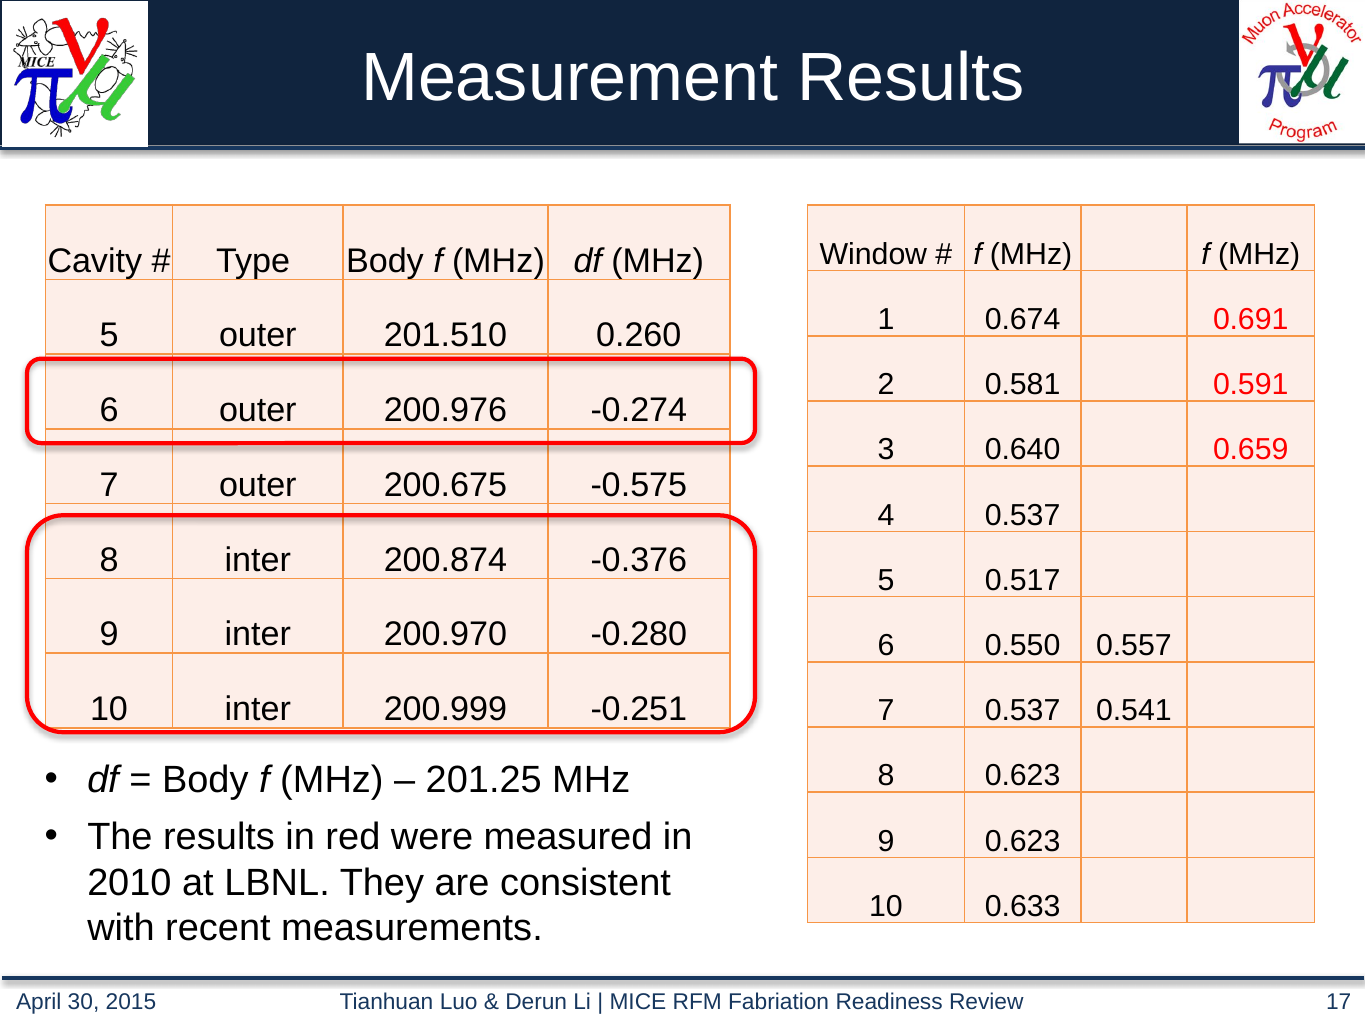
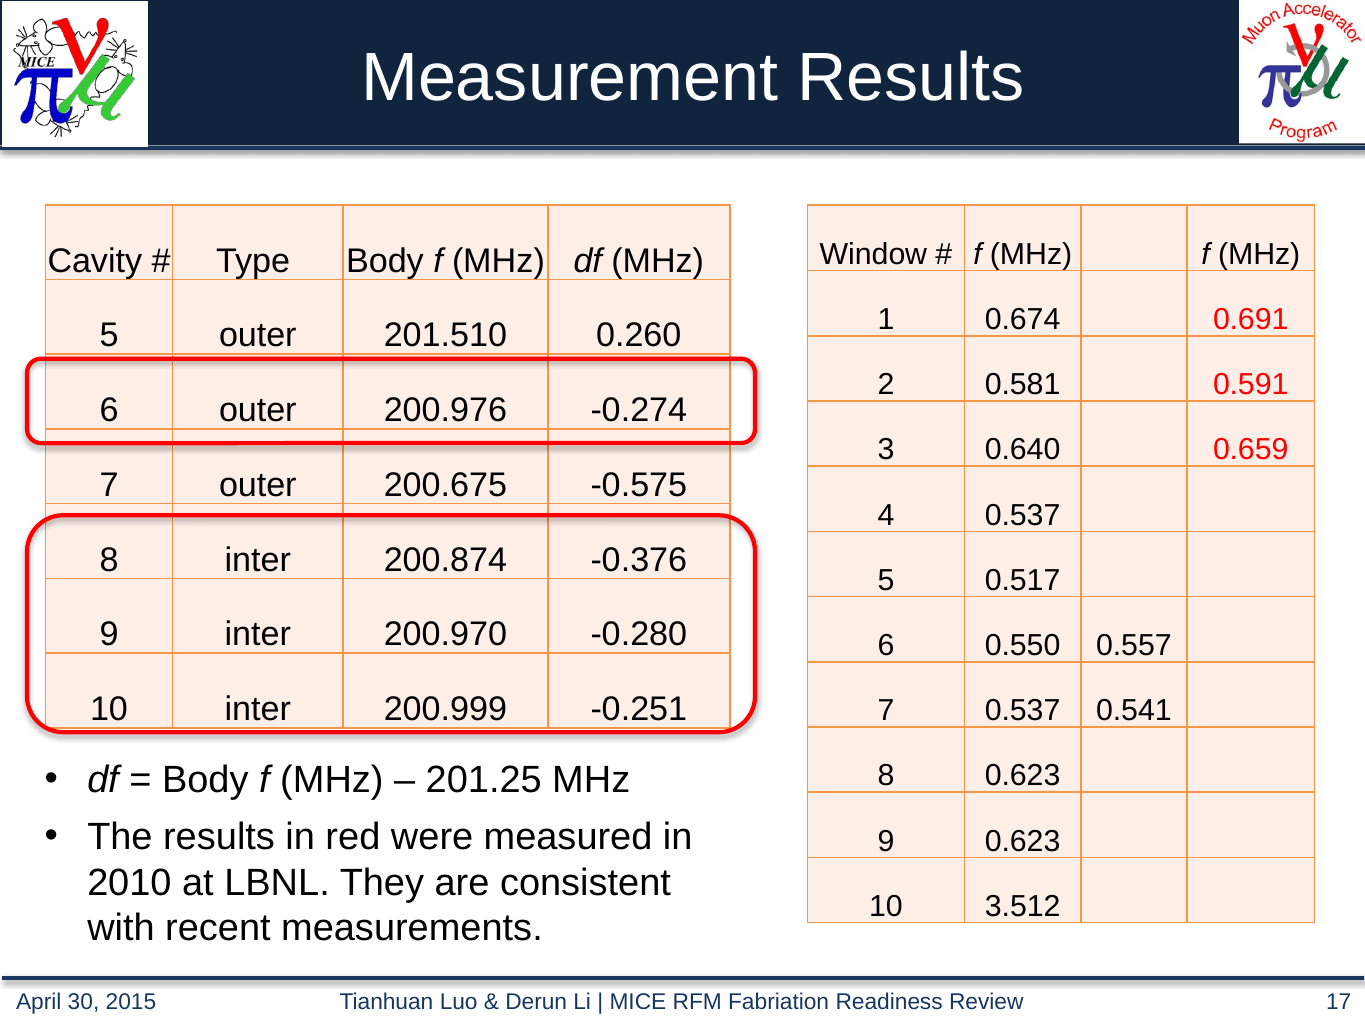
0.633: 0.633 -> 3.512
